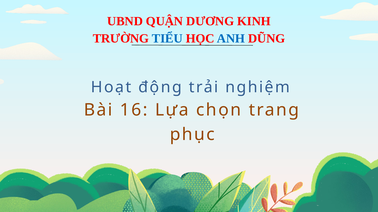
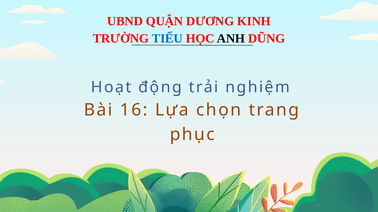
ANH colour: blue -> black
